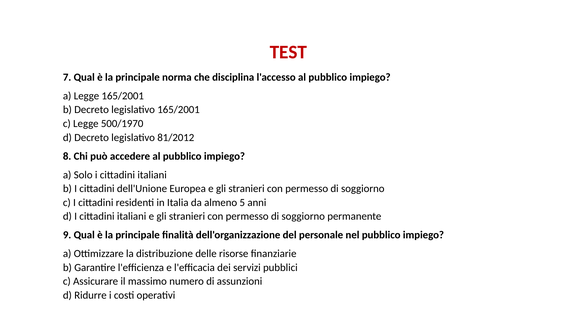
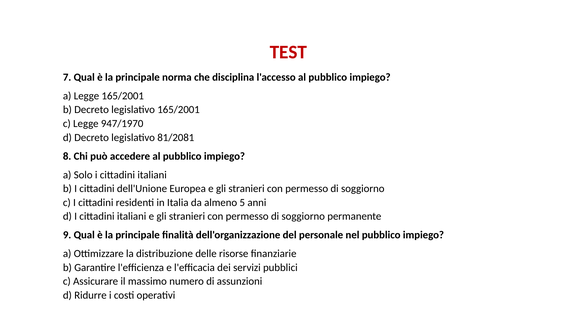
500/1970: 500/1970 -> 947/1970
81/2012: 81/2012 -> 81/2081
